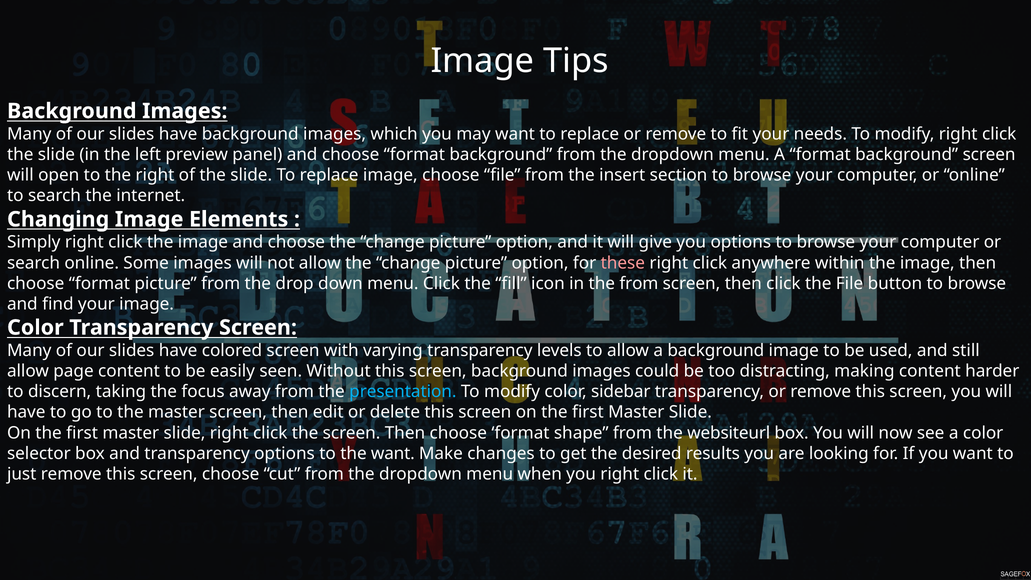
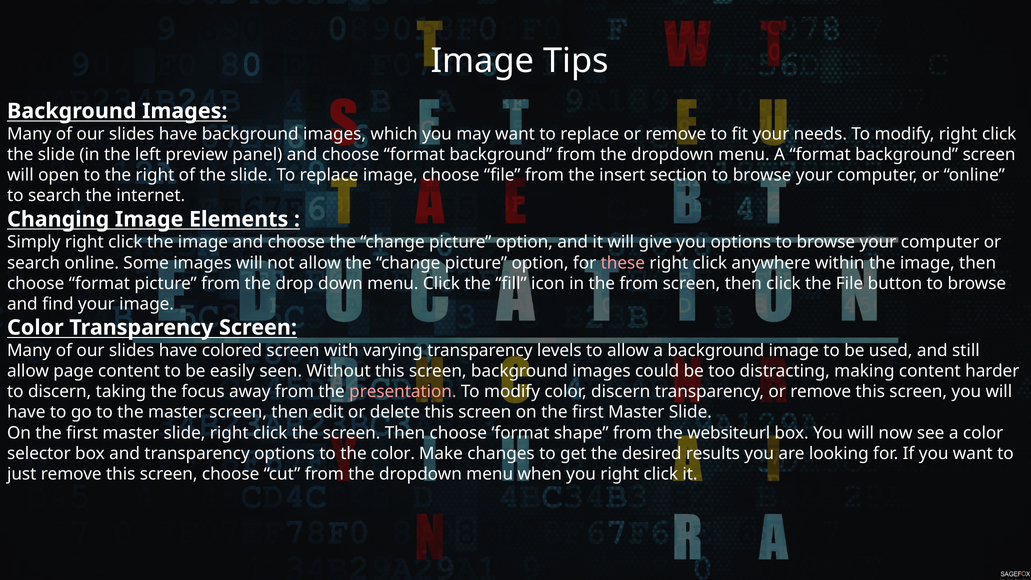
presentation colour: light blue -> pink
color sidebar: sidebar -> discern
the want: want -> color
